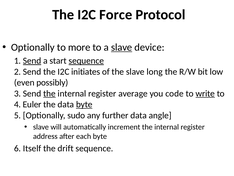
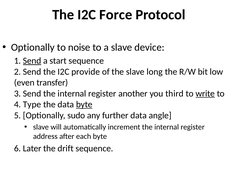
more: more -> noise
slave at (122, 47) underline: present -> none
sequence at (86, 61) underline: present -> none
initiates: initiates -> provide
possibly: possibly -> transfer
the at (49, 93) underline: present -> none
average: average -> another
code: code -> third
Euler: Euler -> Type
Itself: Itself -> Later
